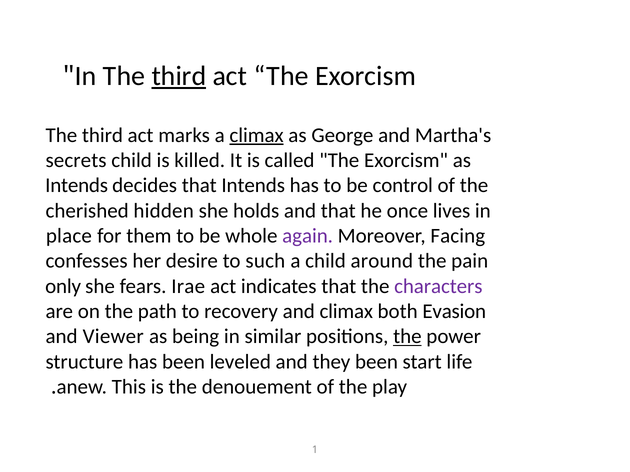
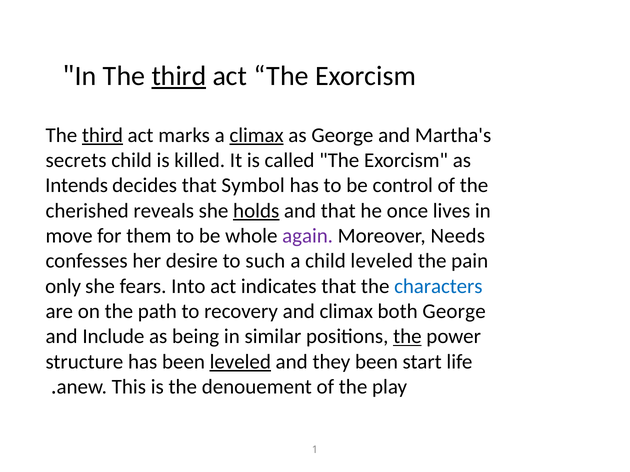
third at (102, 135) underline: none -> present
that Intends: Intends -> Symbol
hidden: hidden -> reveals
holds underline: none -> present
place: place -> move
Facing: Facing -> Needs
child around: around -> leveled
Irae: Irae -> Into
characters colour: purple -> blue
both Evasion: Evasion -> George
Viewer: Viewer -> Include
leveled at (240, 362) underline: none -> present
